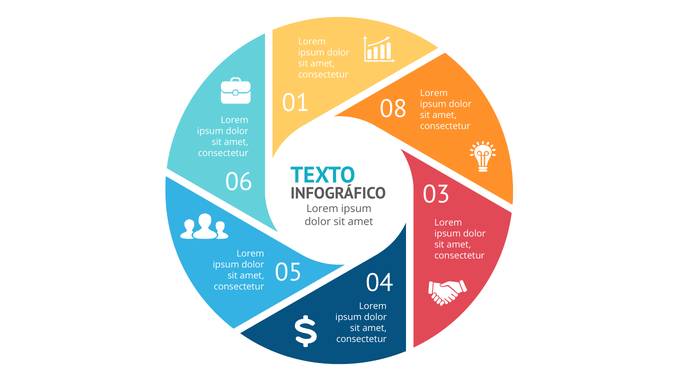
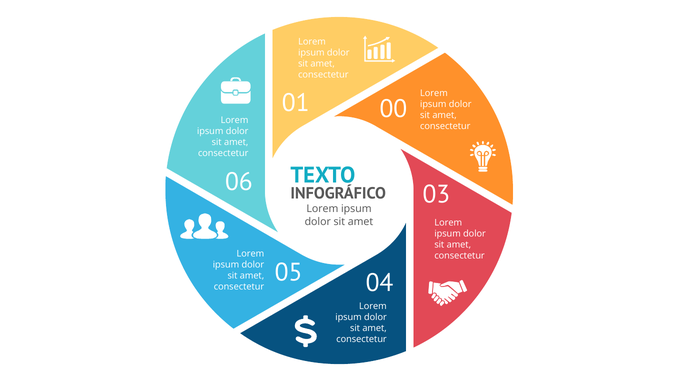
08: 08 -> 00
